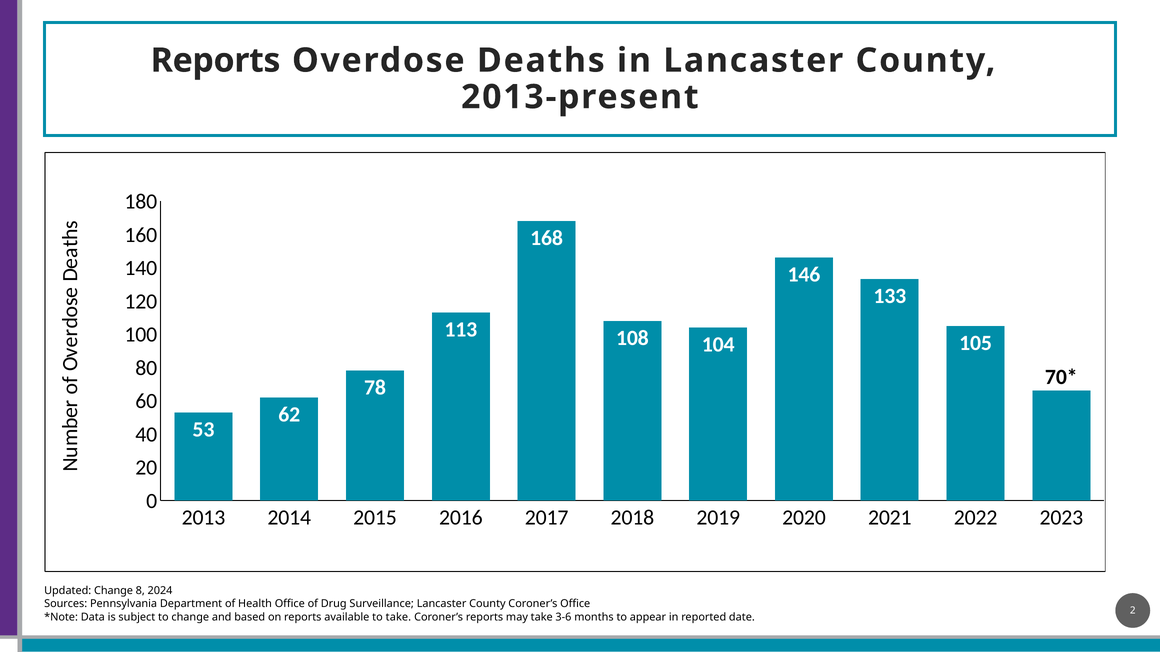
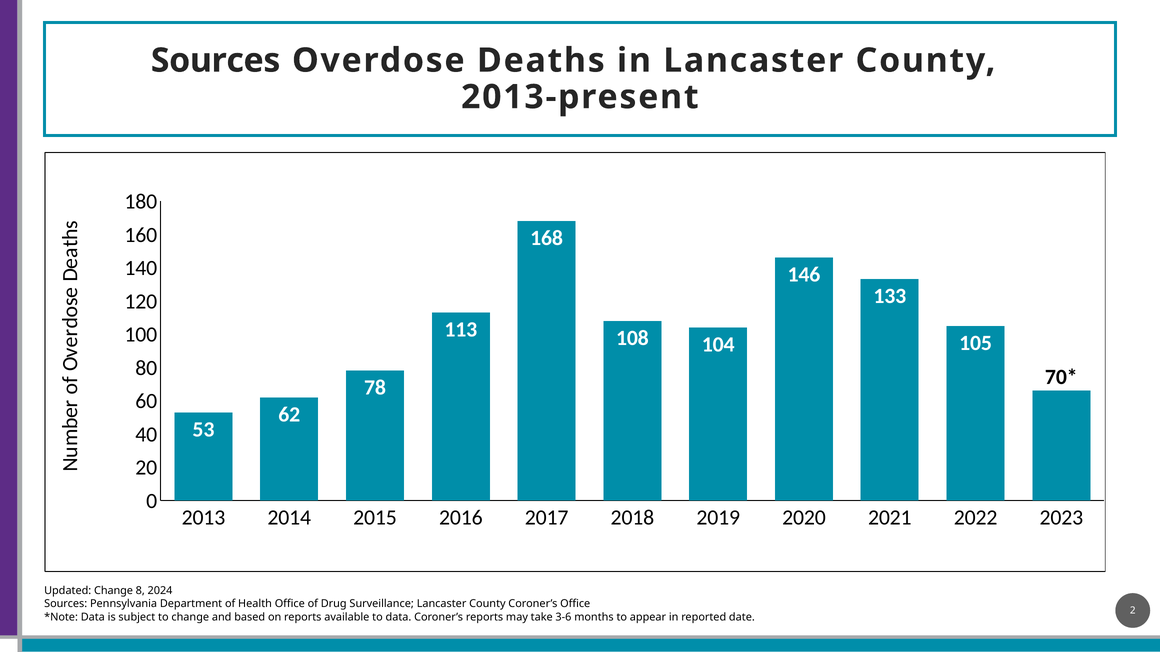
Reports at (216, 61): Reports -> Sources
to take: take -> data
